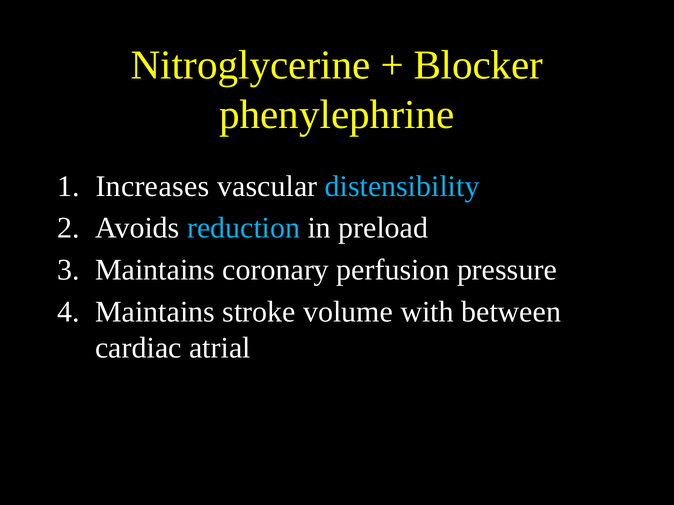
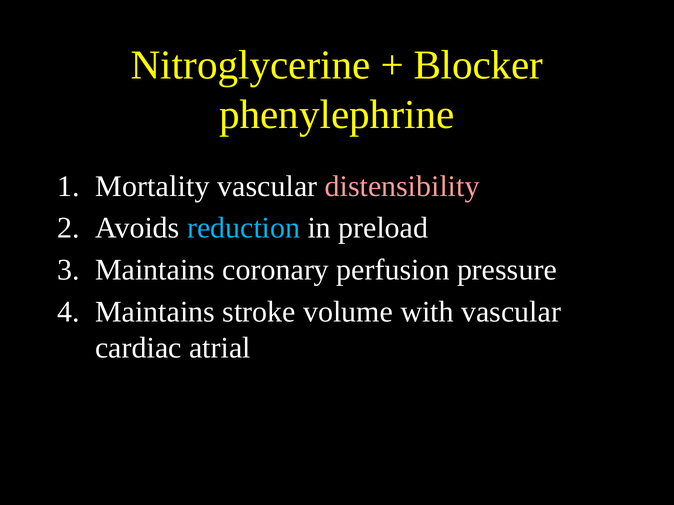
Increases: Increases -> Mortality
distensibility colour: light blue -> pink
with between: between -> vascular
